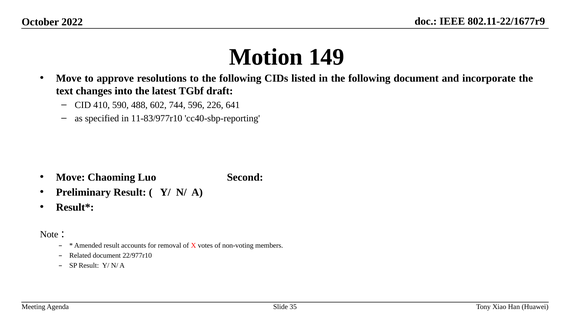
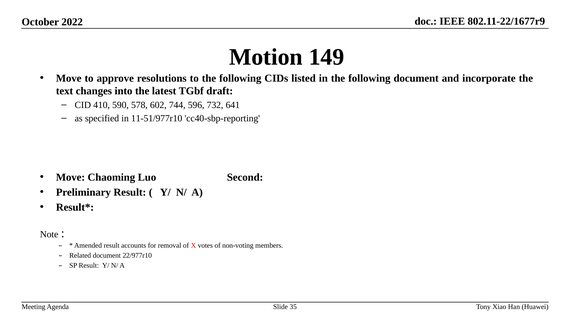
488: 488 -> 578
226: 226 -> 732
11-83/977r10: 11-83/977r10 -> 11-51/977r10
